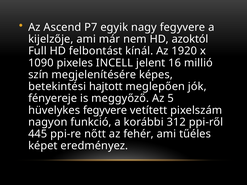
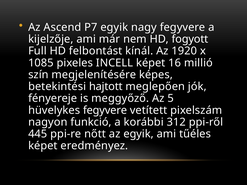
azoktól: azoktól -> fogyott
1090: 1090 -> 1085
INCELL jelent: jelent -> képet
az fehér: fehér -> egyik
